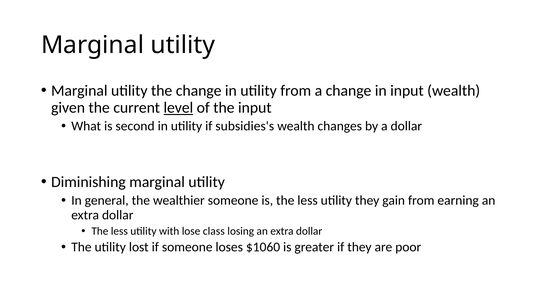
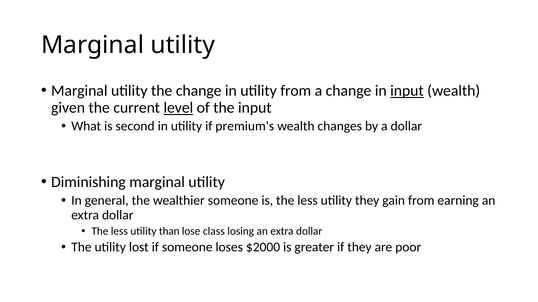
input at (407, 91) underline: none -> present
subsidies's: subsidies's -> premium's
with: with -> than
$1060: $1060 -> $2000
